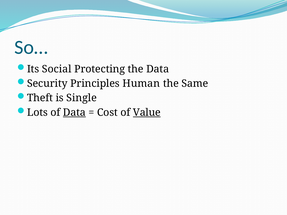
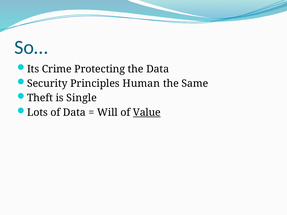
Social: Social -> Crime
Data at (74, 113) underline: present -> none
Cost: Cost -> Will
